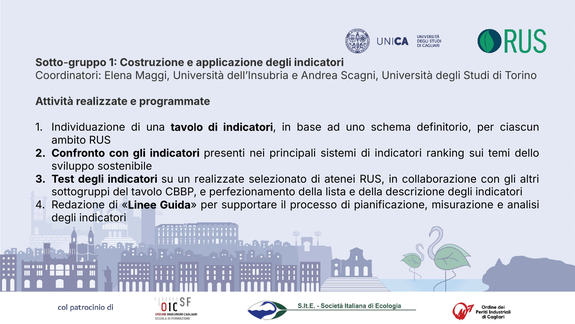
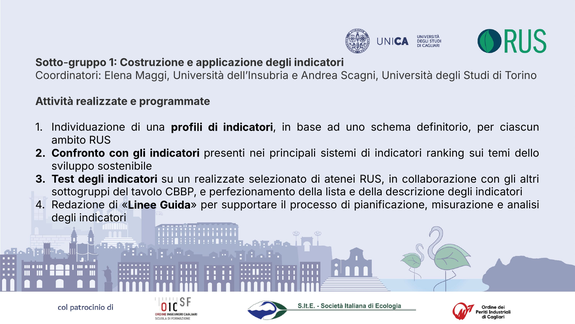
una tavolo: tavolo -> profili
